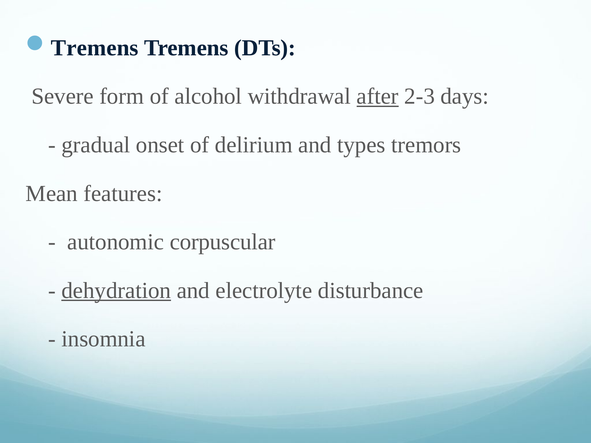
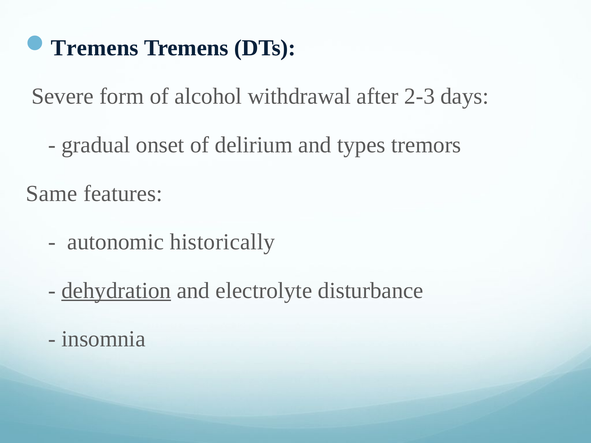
after underline: present -> none
Mean: Mean -> Same
corpuscular: corpuscular -> historically
